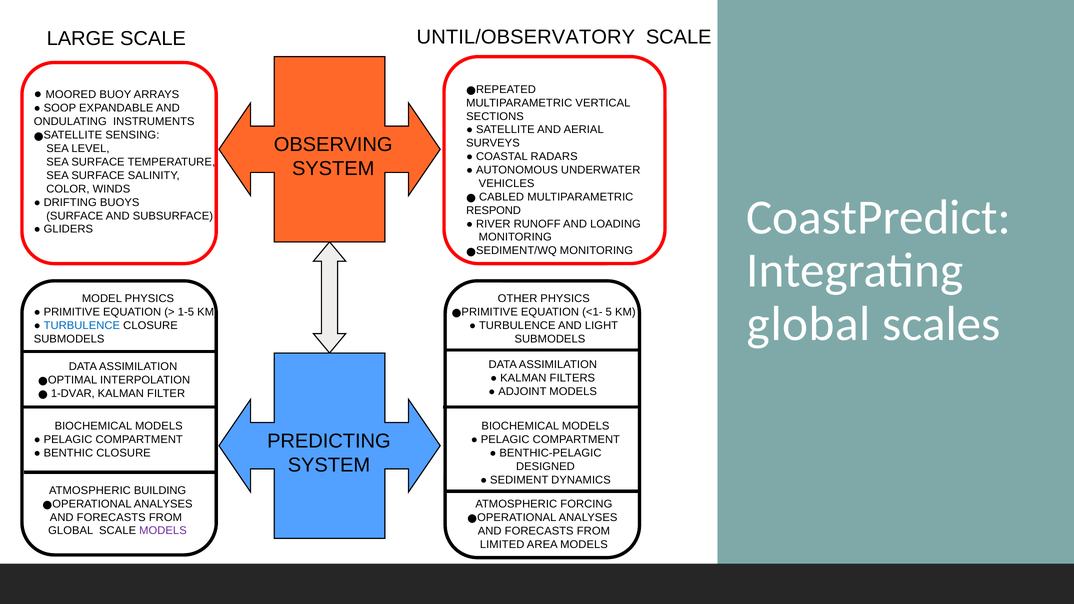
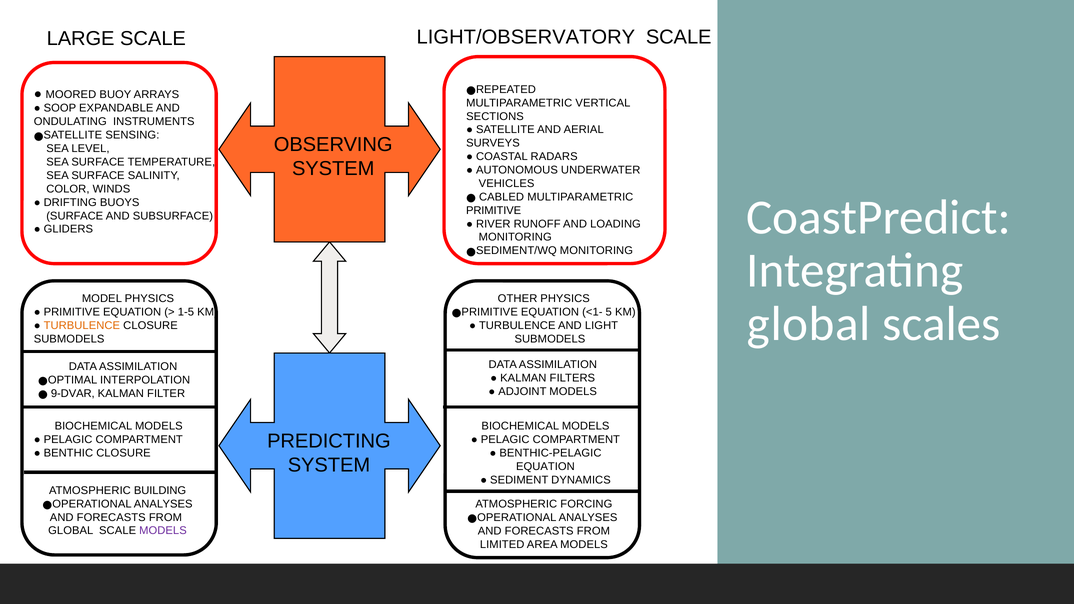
UNTIL/OBSERVATORY: UNTIL/OBSERVATORY -> LIGHT/OBSERVATORY
RESPOND at (494, 210): RESPOND -> PRIMITIVE
TURBULENCE at (82, 326) colour: blue -> orange
1-DVAR: 1-DVAR -> 9-DVAR
DESIGNED at (545, 467): DESIGNED -> EQUATION
